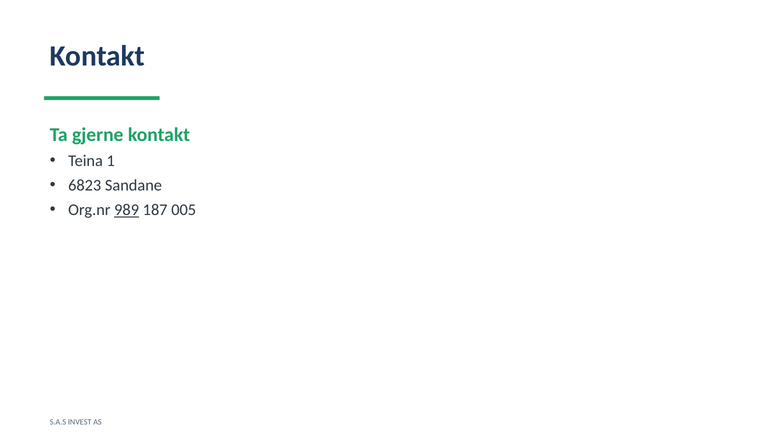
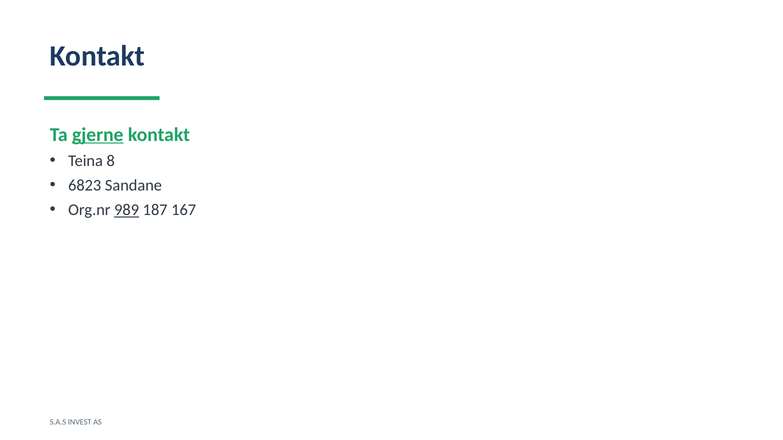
gjerne underline: none -> present
1: 1 -> 8
005: 005 -> 167
